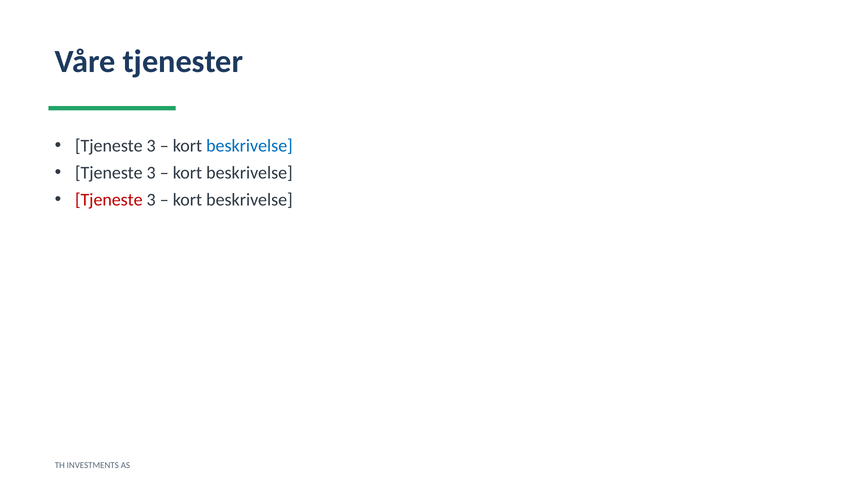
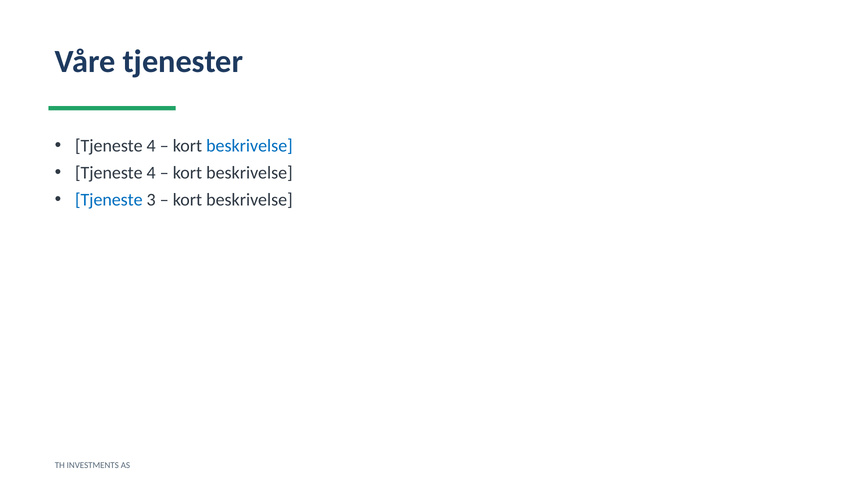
3 at (151, 146): 3 -> 4
3 at (151, 173): 3 -> 4
Tjeneste at (109, 200) colour: red -> blue
